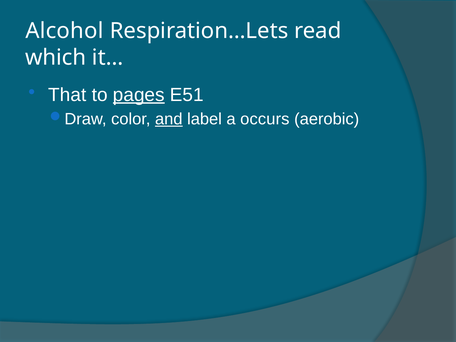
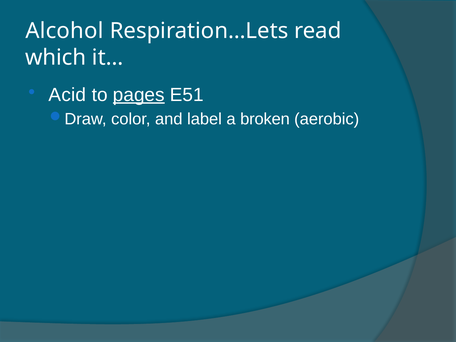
That: That -> Acid
and underline: present -> none
occurs: occurs -> broken
